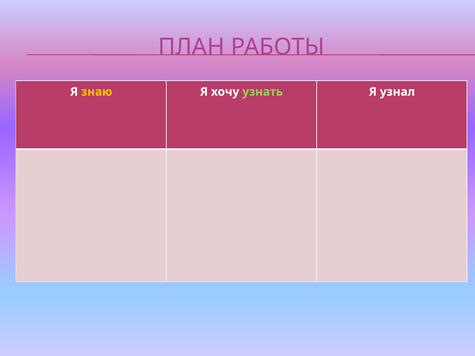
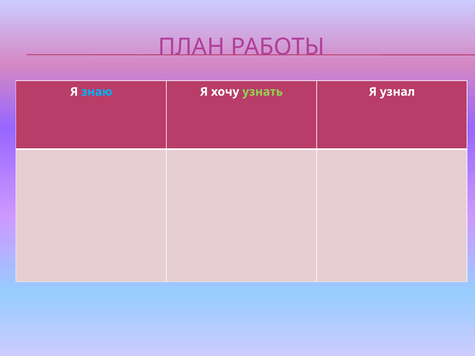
знаю colour: yellow -> light blue
